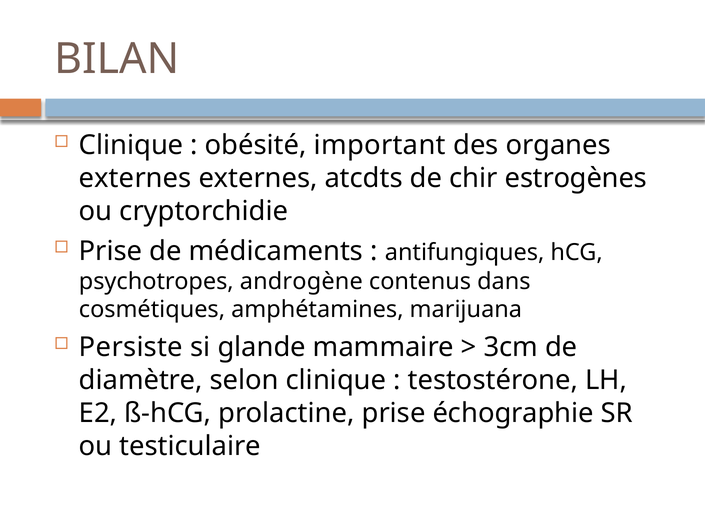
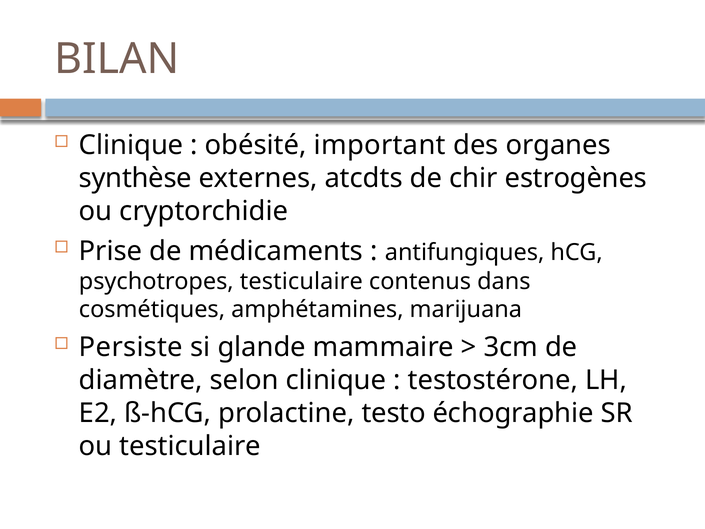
externes at (135, 178): externes -> synthèse
psychotropes androgène: androgène -> testiculaire
prolactine prise: prise -> testo
